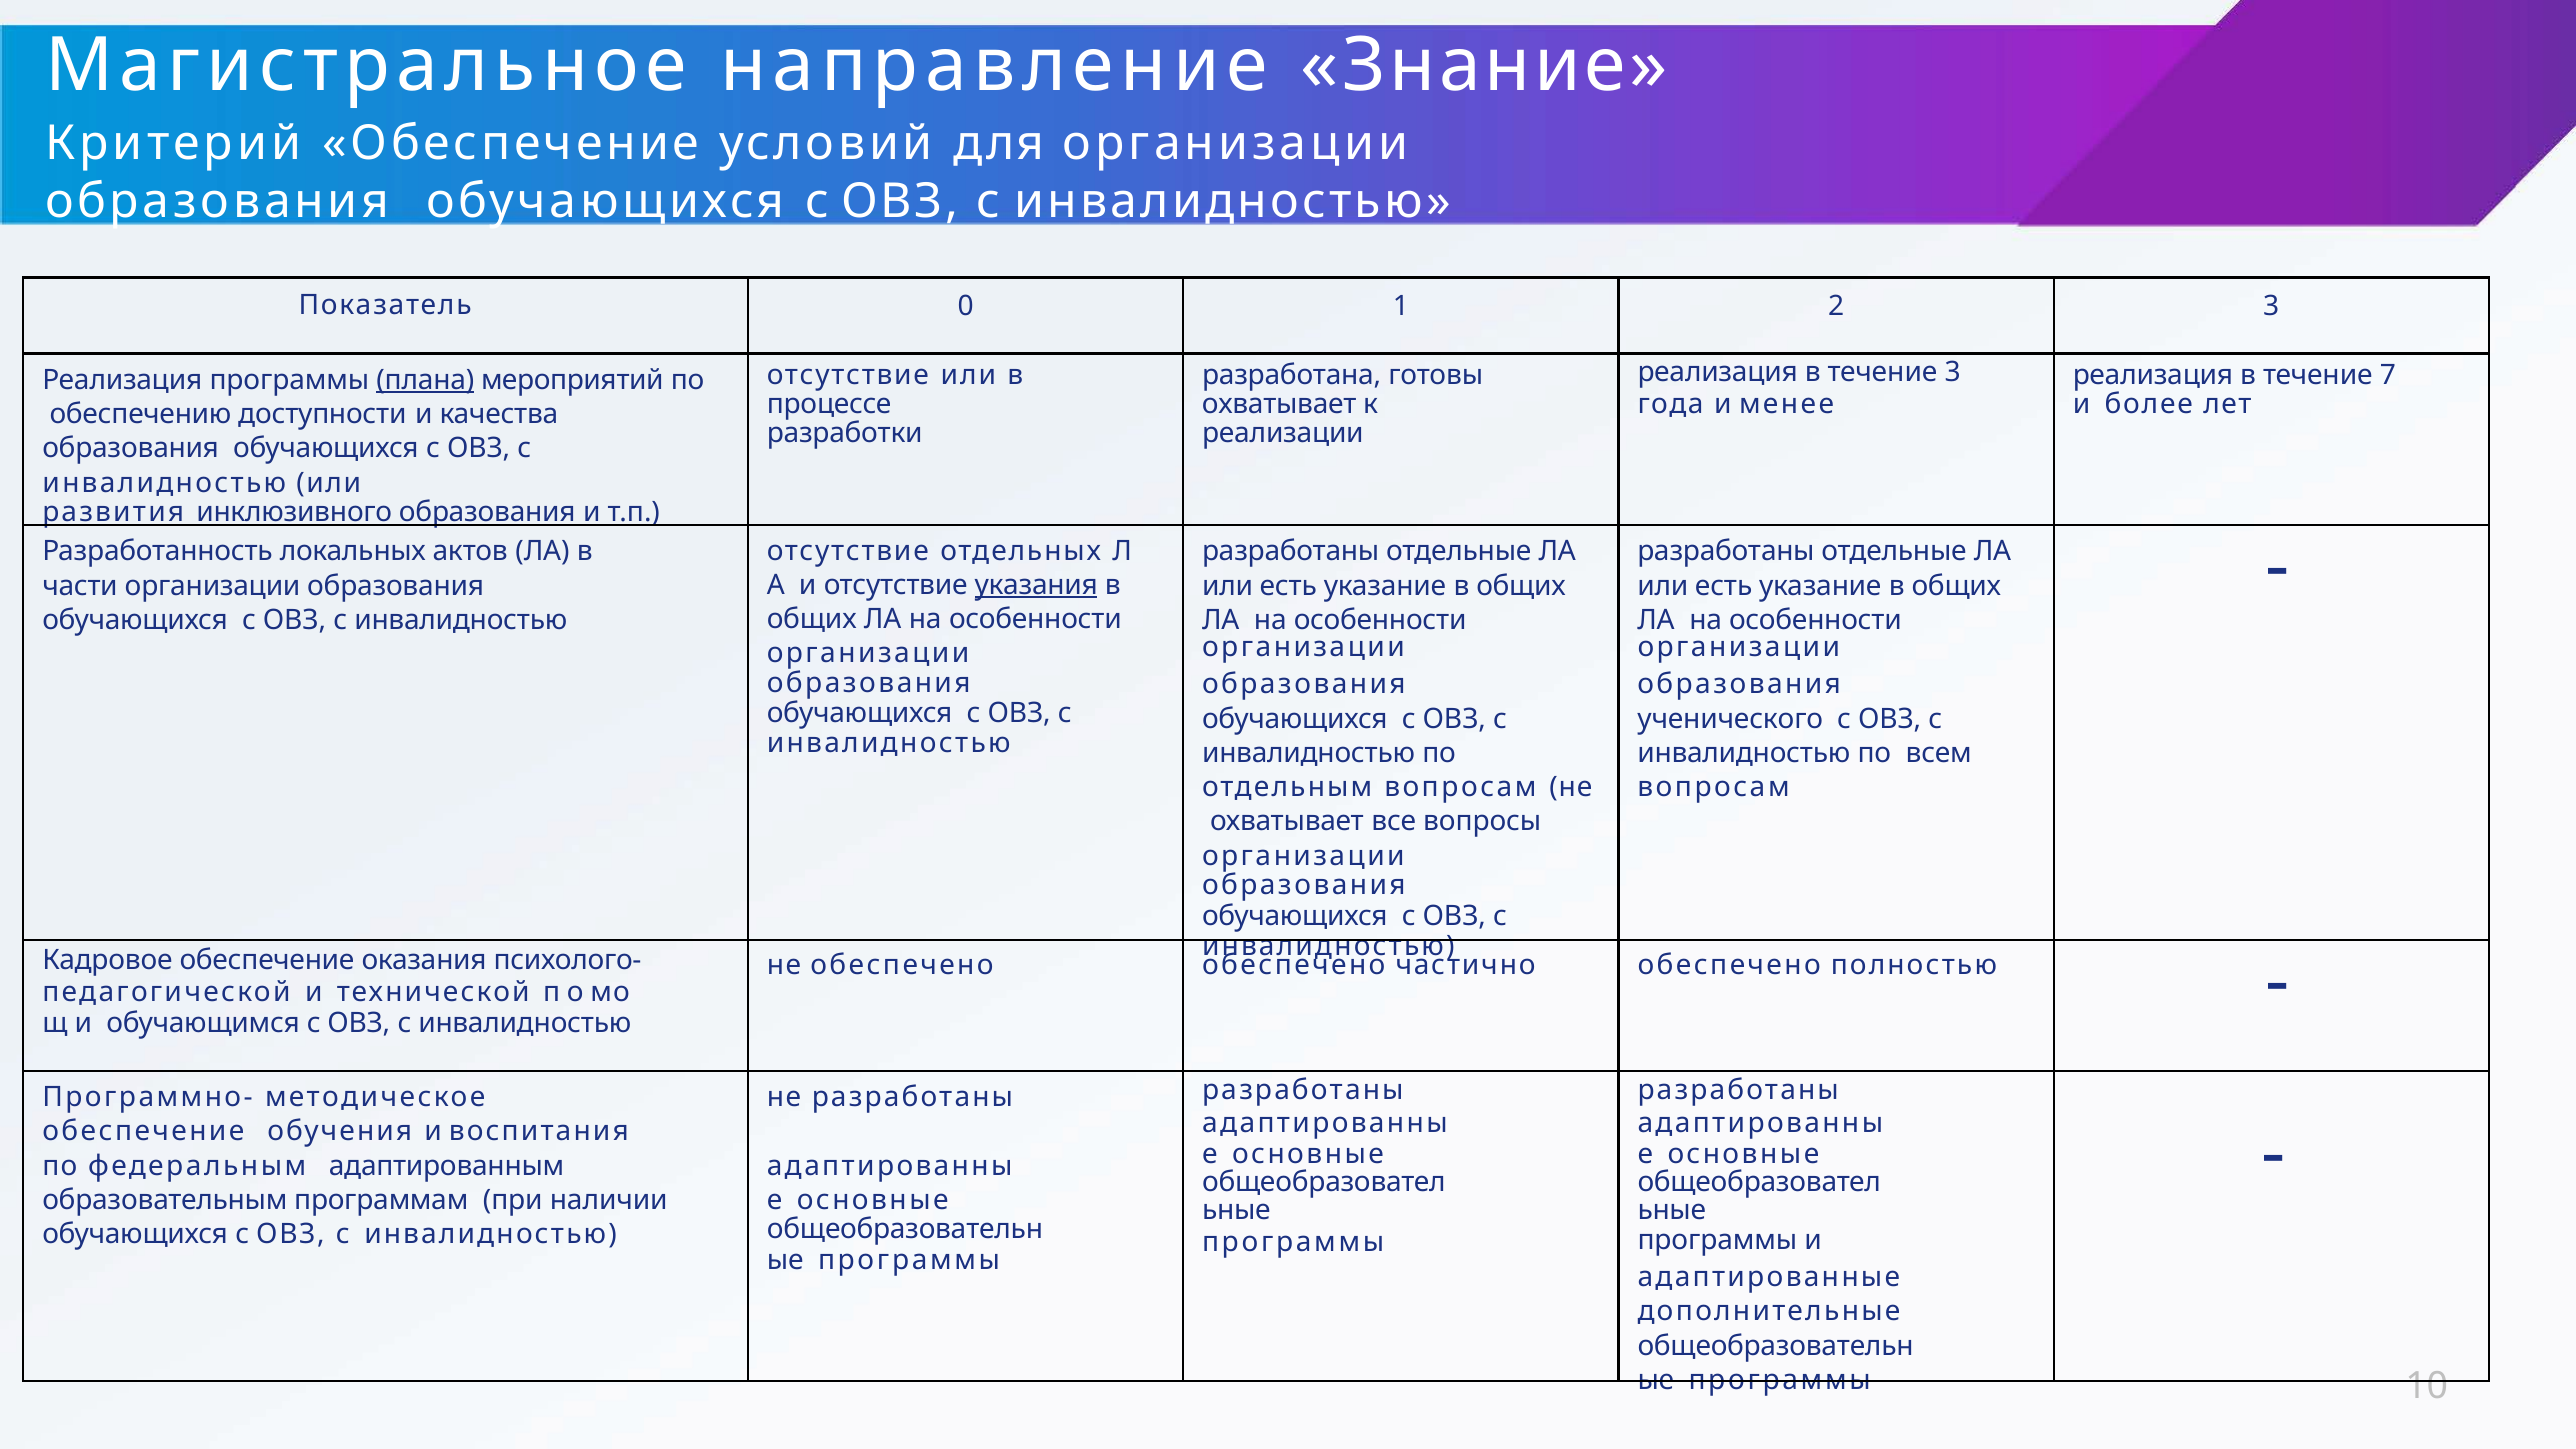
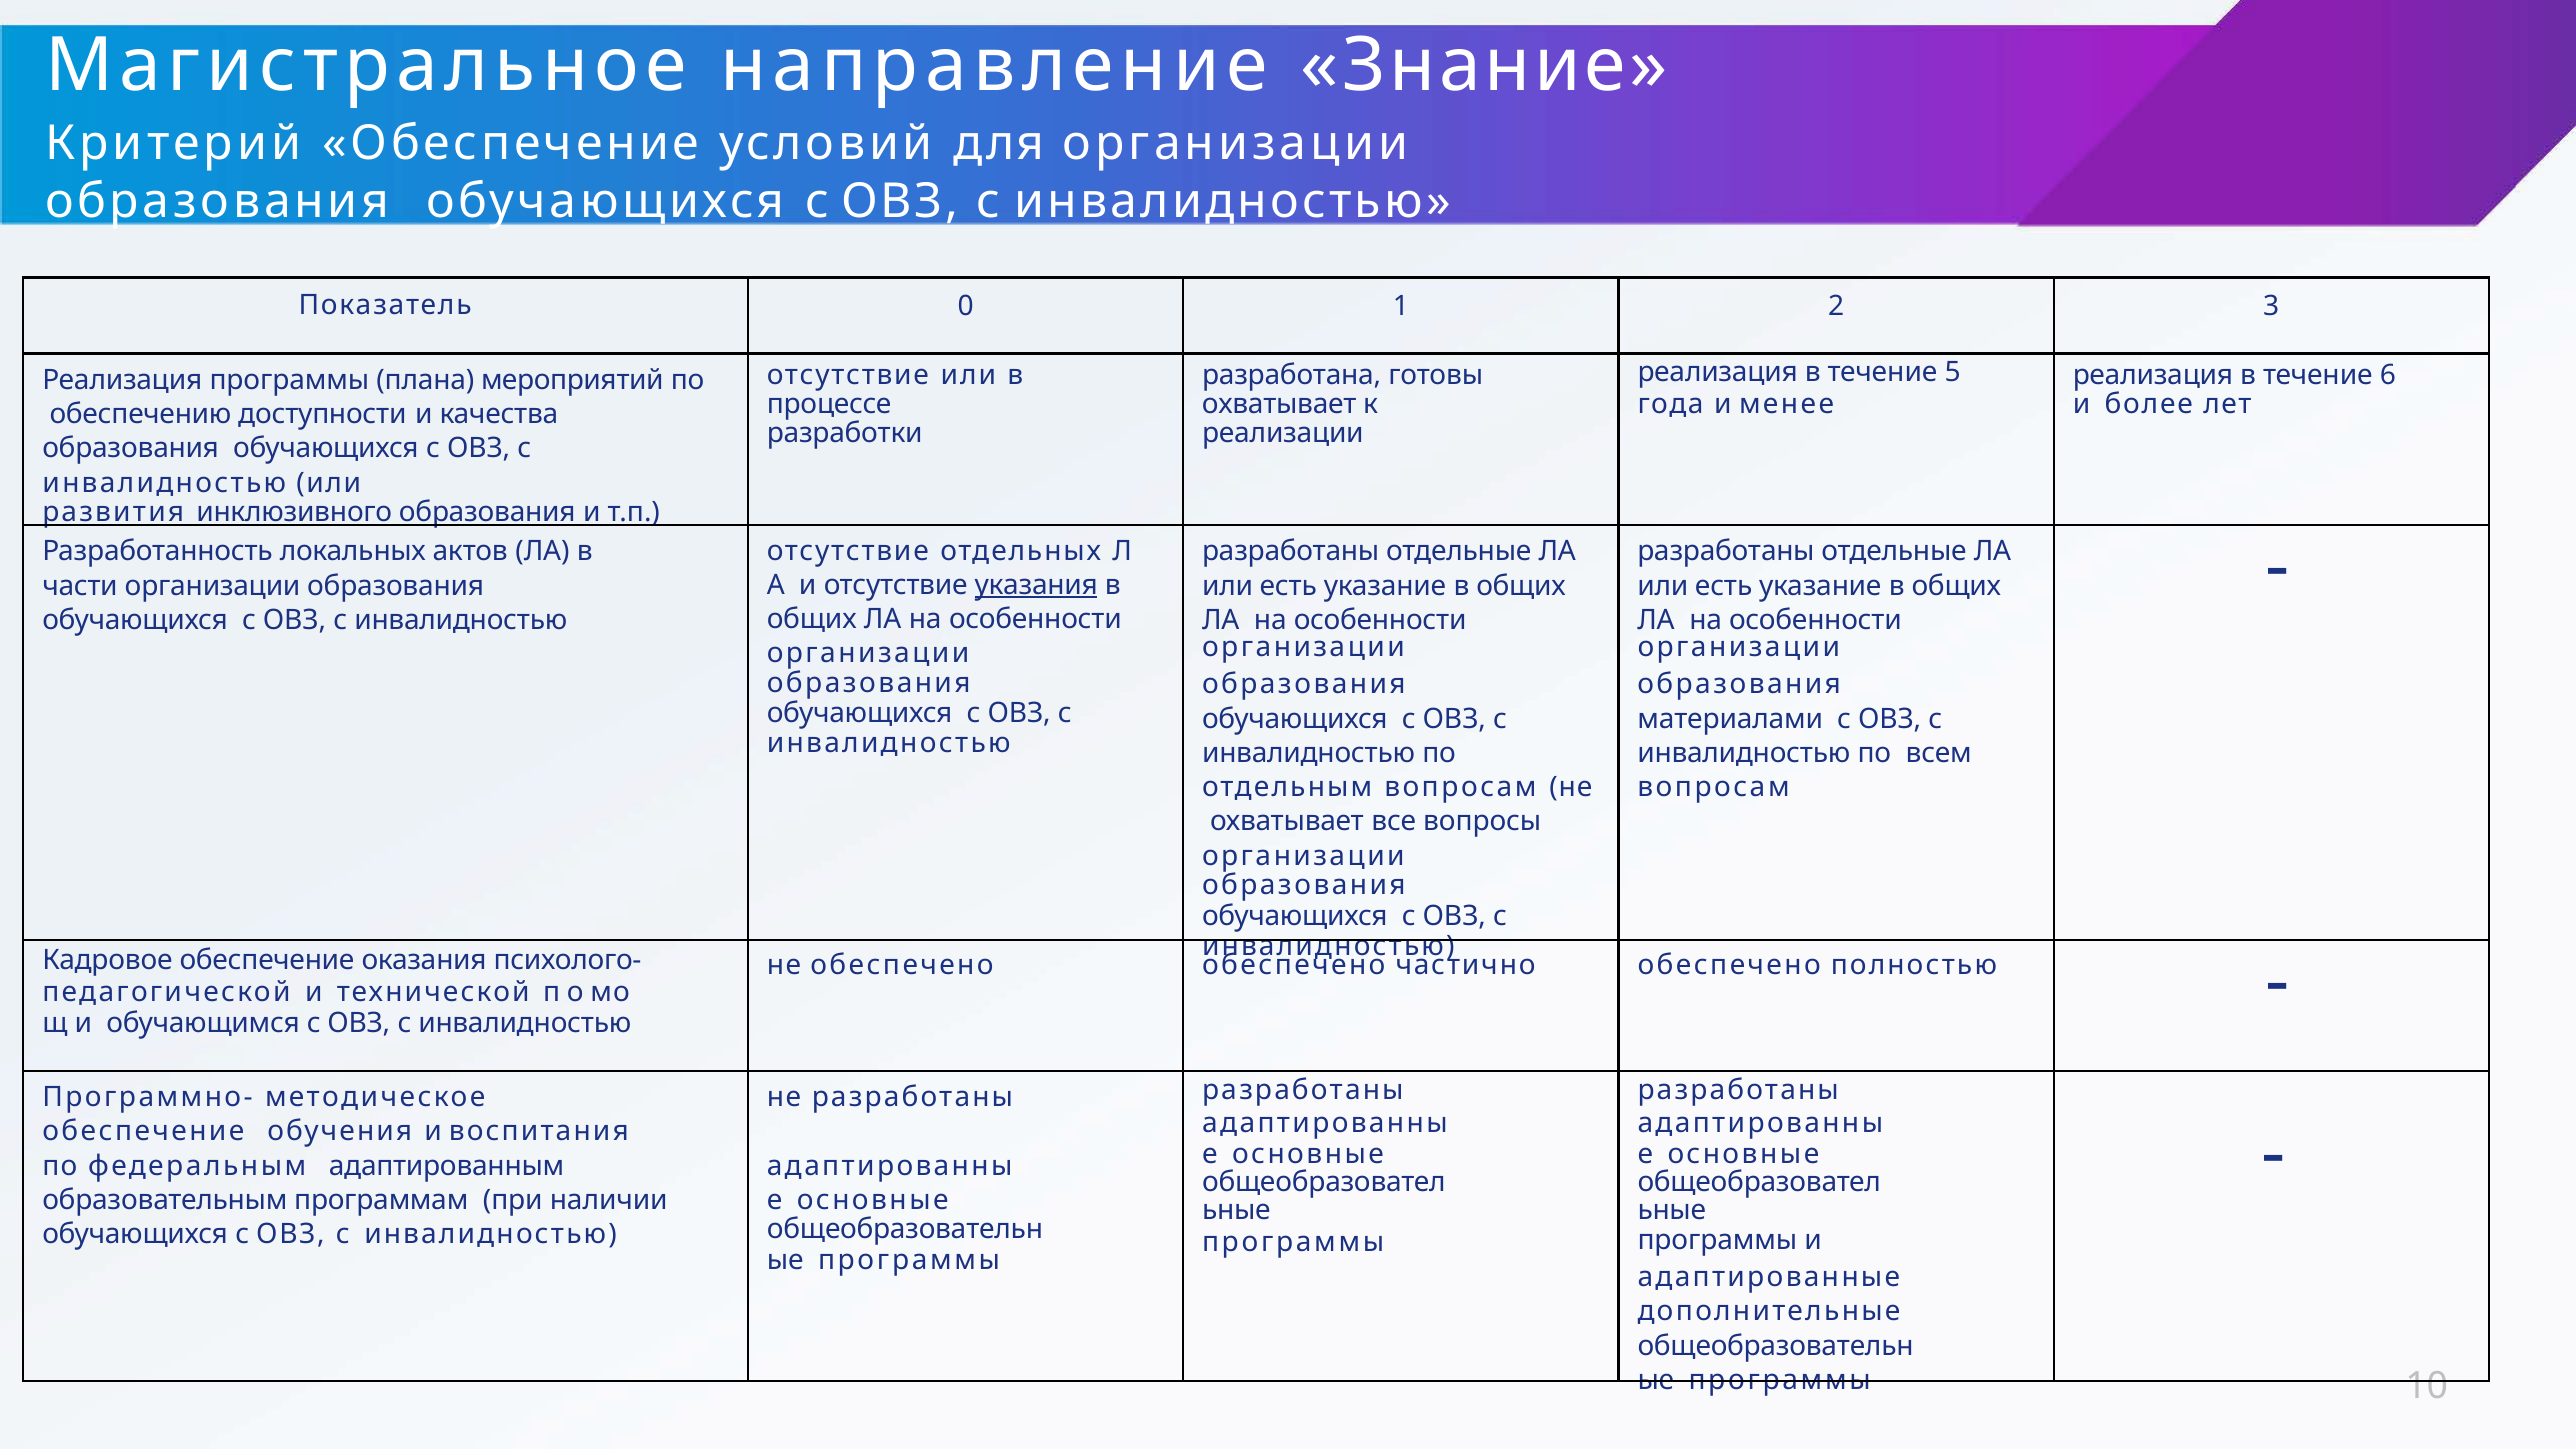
течение 3: 3 -> 5
7: 7 -> 6
плана underline: present -> none
ученического: ученического -> материалами
